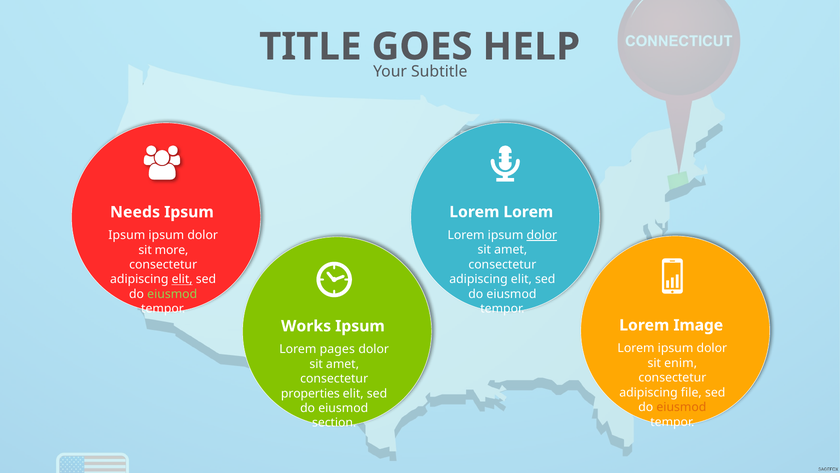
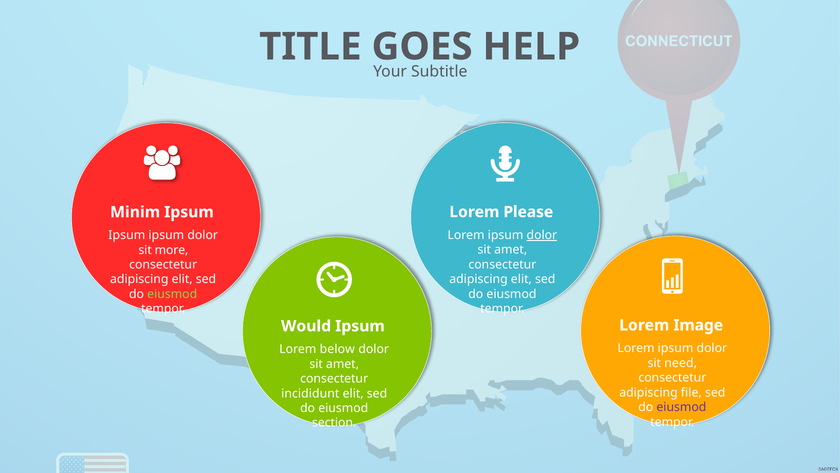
Lorem at (528, 212): Lorem -> Please
Needs: Needs -> Minim
elit at (182, 279) underline: present -> none
Works: Works -> Would
pages: pages -> below
enim: enim -> need
properties: properties -> incididunt
eiusmod at (681, 407) colour: orange -> purple
